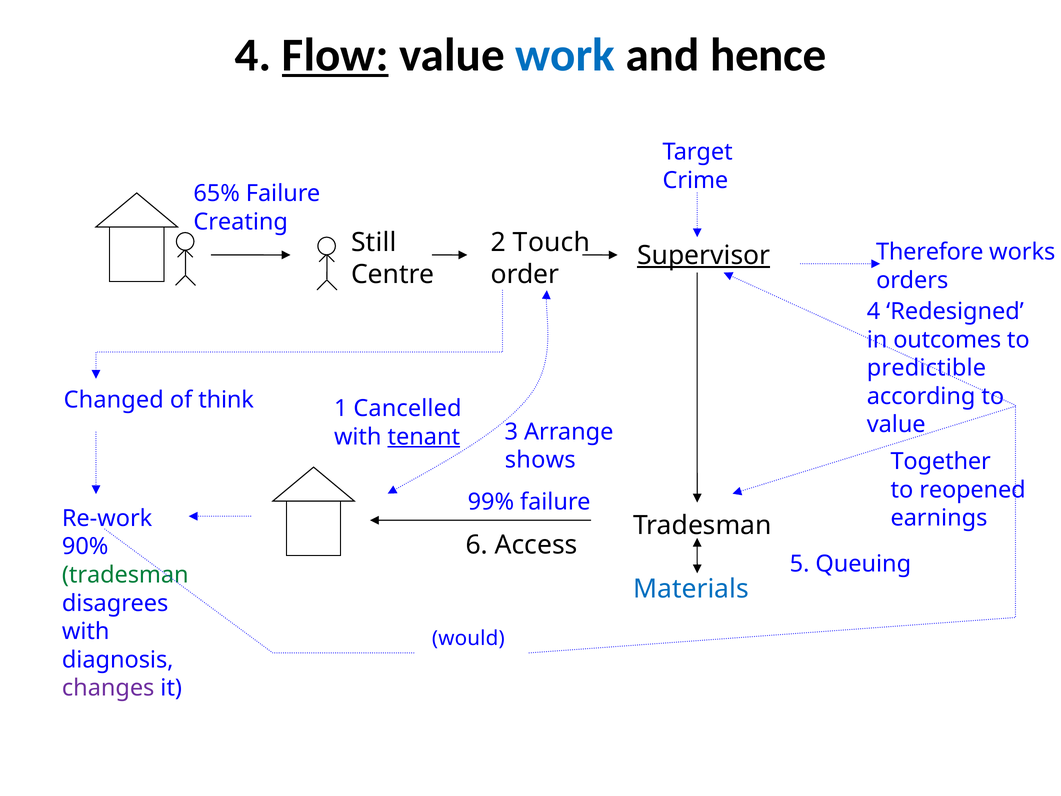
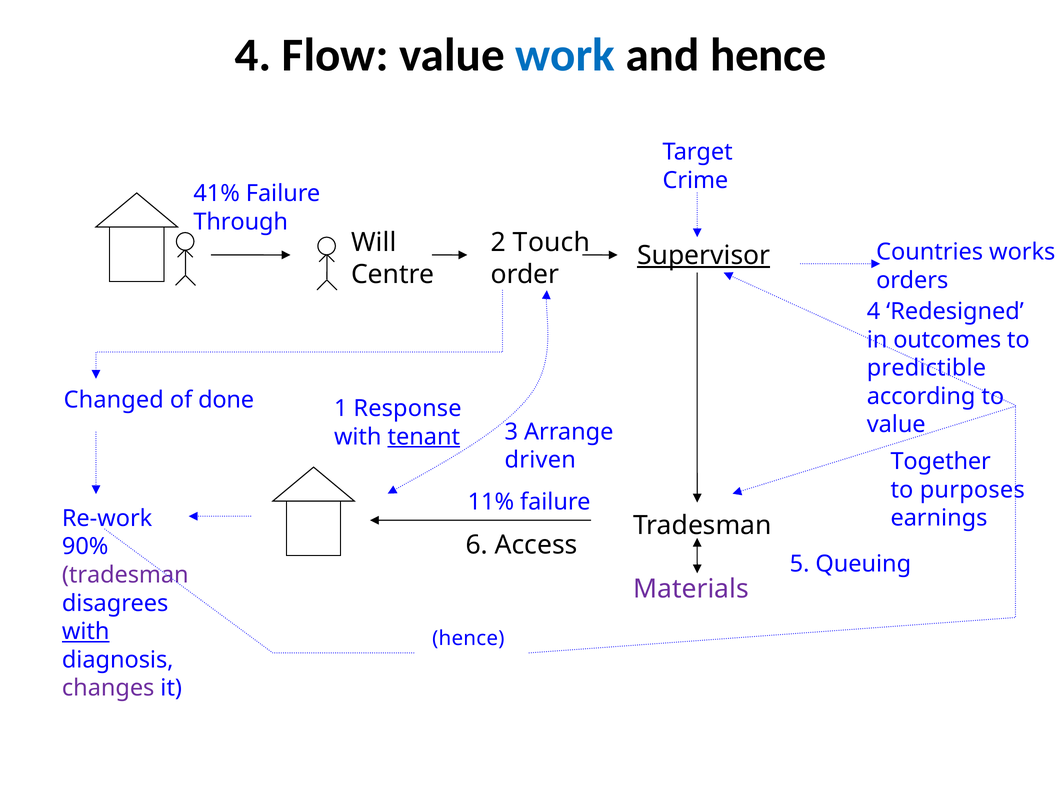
Flow underline: present -> none
65%: 65% -> 41%
Creating: Creating -> Through
Still: Still -> Will
Therefore: Therefore -> Countries
think: think -> done
Cancelled: Cancelled -> Response
shows: shows -> driven
reopened: reopened -> purposes
99%: 99% -> 11%
tradesman at (125, 575) colour: green -> purple
Materials colour: blue -> purple
with at (86, 631) underline: none -> present
would at (468, 638): would -> hence
